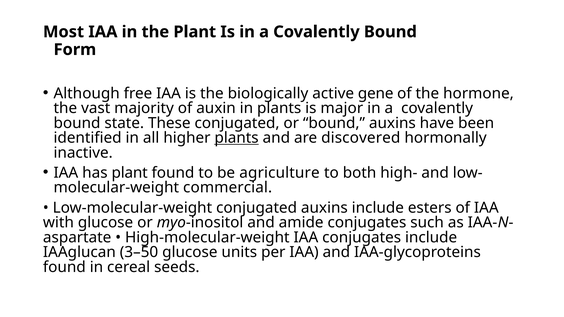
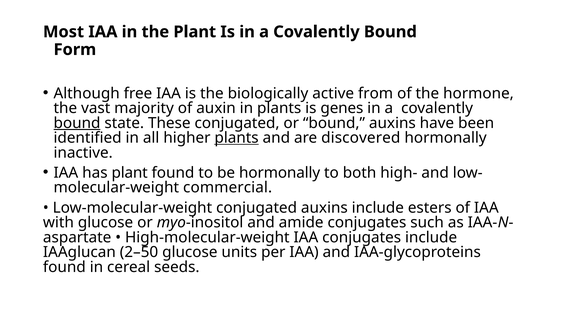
gene: gene -> from
major: major -> genes
bound at (77, 123) underline: none -> present
be agriculture: agriculture -> hormonally
3–50: 3–50 -> 2–50
